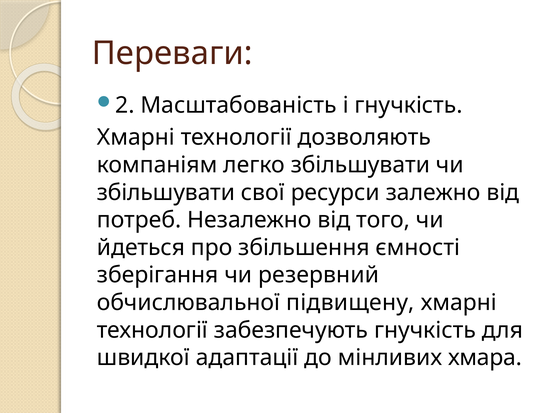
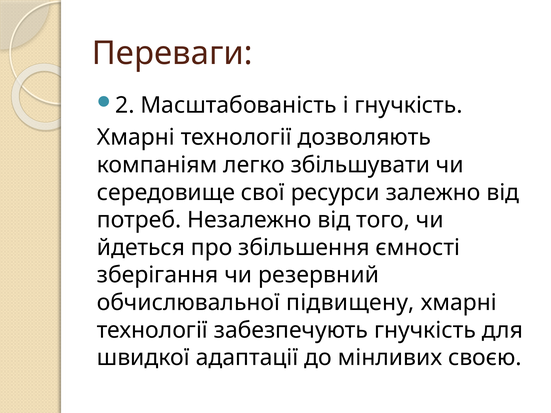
збільшувати at (166, 193): збільшувати -> середовище
хмара: хмара -> своєю
